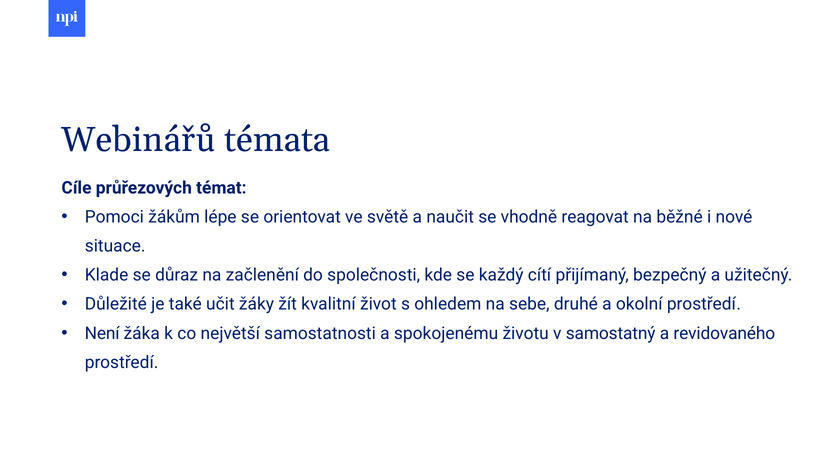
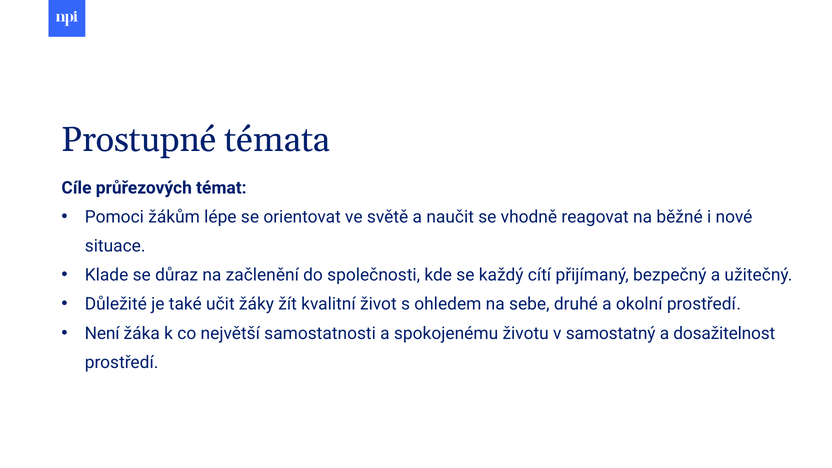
Webinářů: Webinářů -> Prostupné
revidovaného: revidovaného -> dosažitelnost
